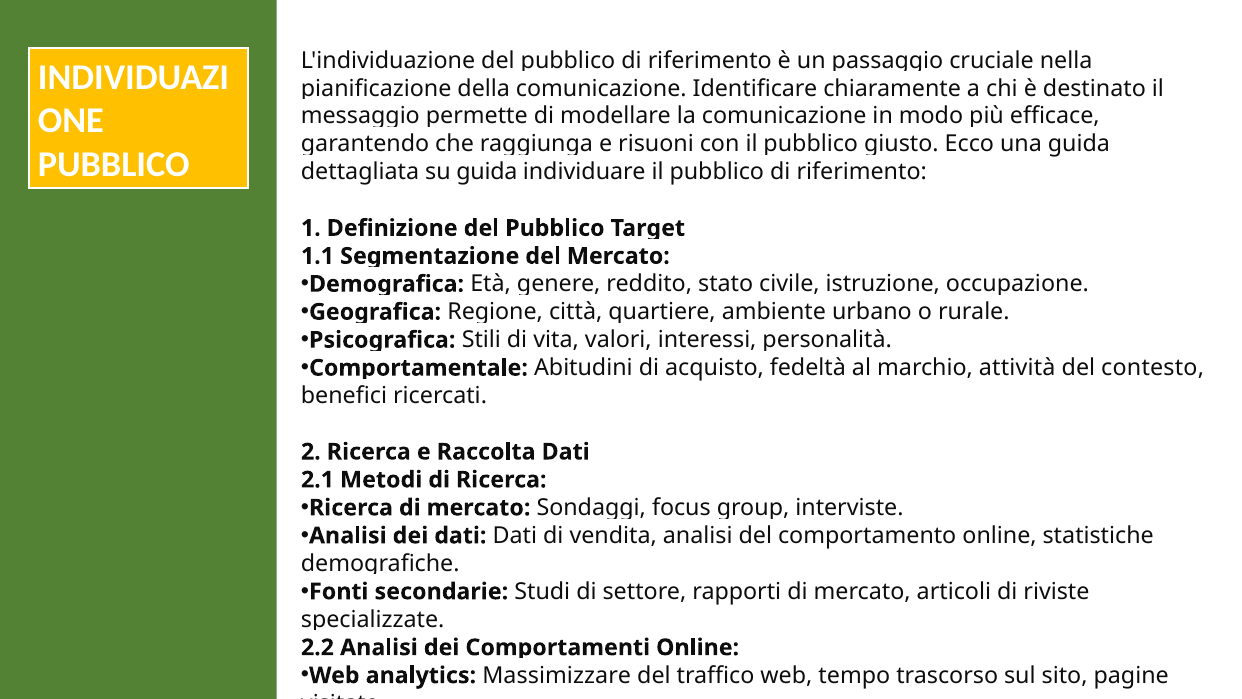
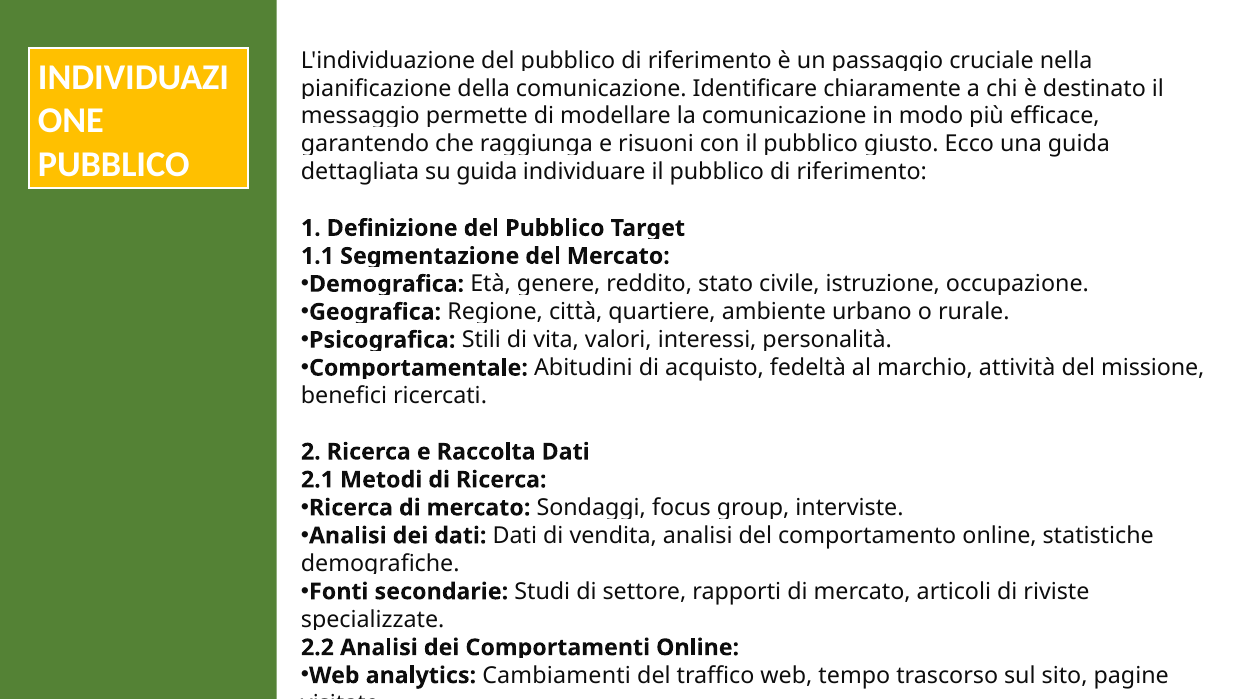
contesto: contesto -> missione
Massimizzare: Massimizzare -> Cambiamenti
